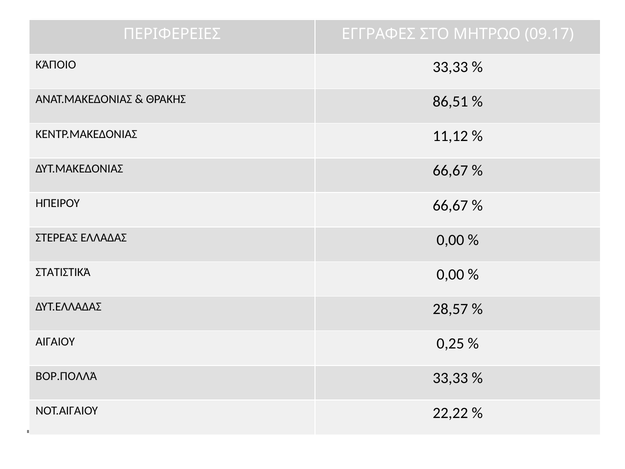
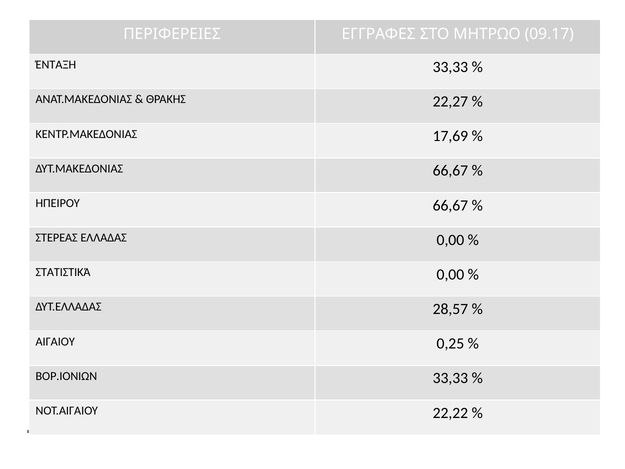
ΚΆΠΟΙΟ: ΚΆΠΟΙΟ -> ΈΝΤΑΞΗ
86,51: 86,51 -> 22,27
11,12: 11,12 -> 17,69
ΒΟΡ.ΠΟΛΛΆ: ΒΟΡ.ΠΟΛΛΆ -> ΒΟΡ.ΙΟΝΙΩΝ
